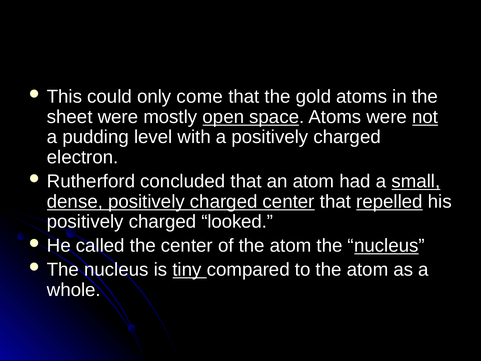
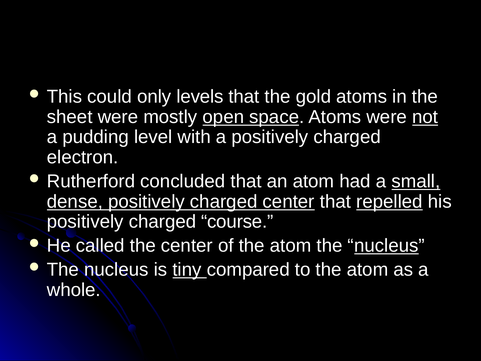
come: come -> levels
looked: looked -> course
